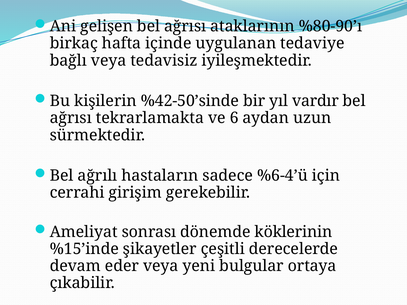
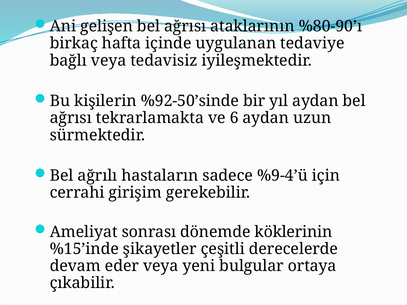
%42-50’sinde: %42-50’sinde -> %92-50’sinde
yıl vardır: vardır -> aydan
%6-4’ü: %6-4’ü -> %9-4’ü
